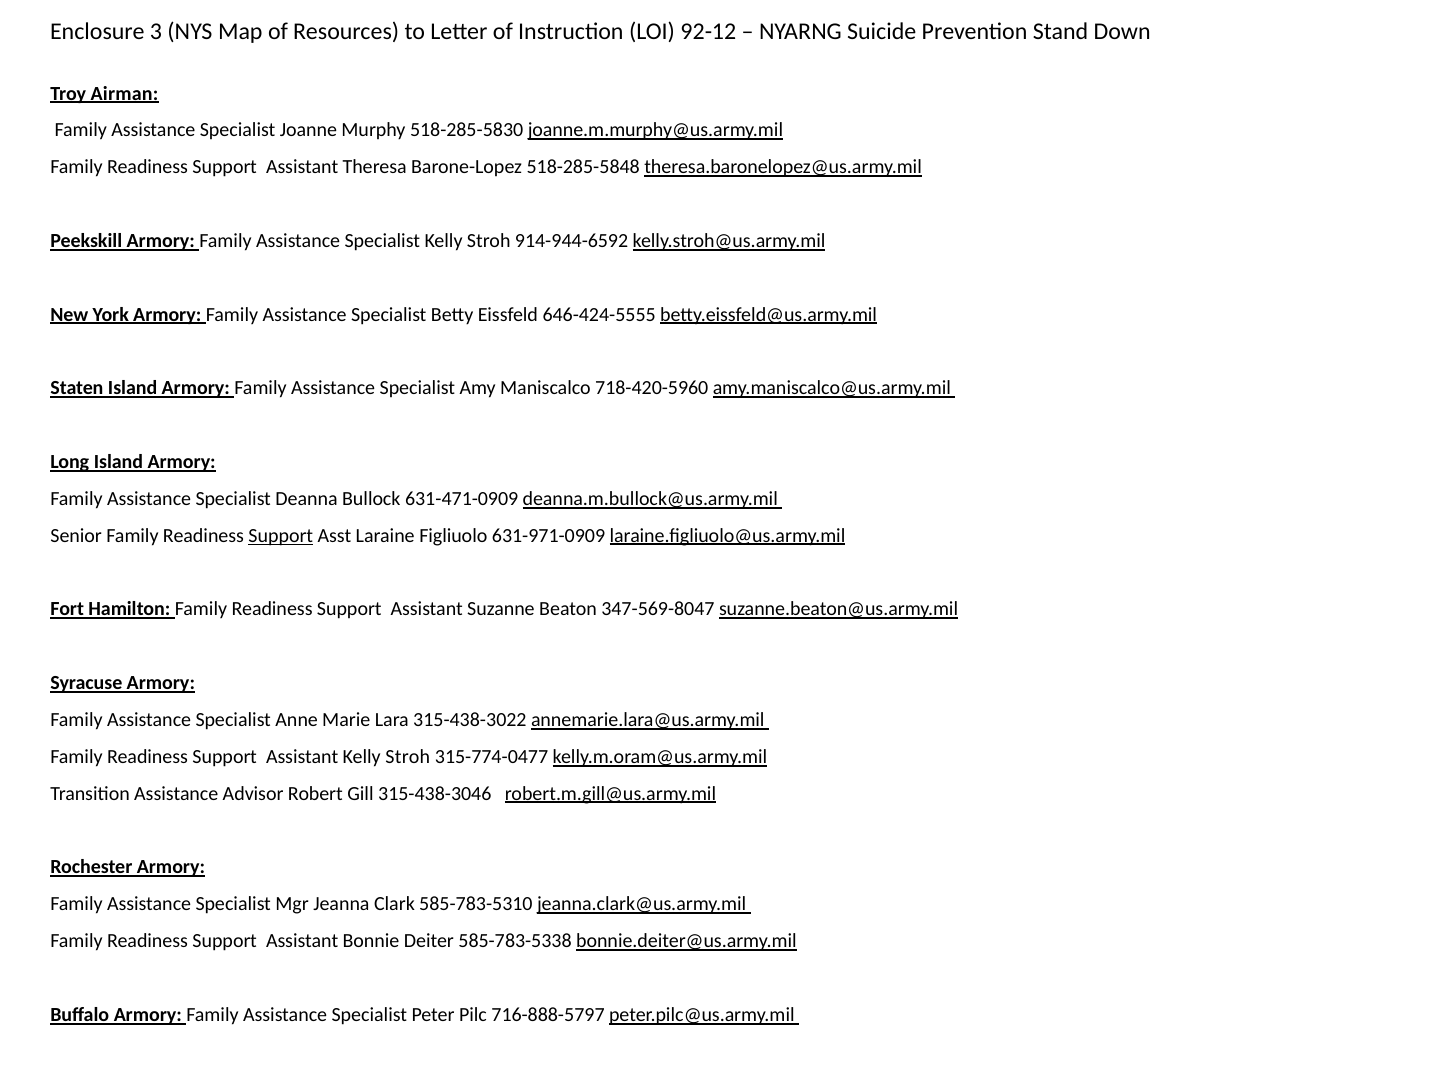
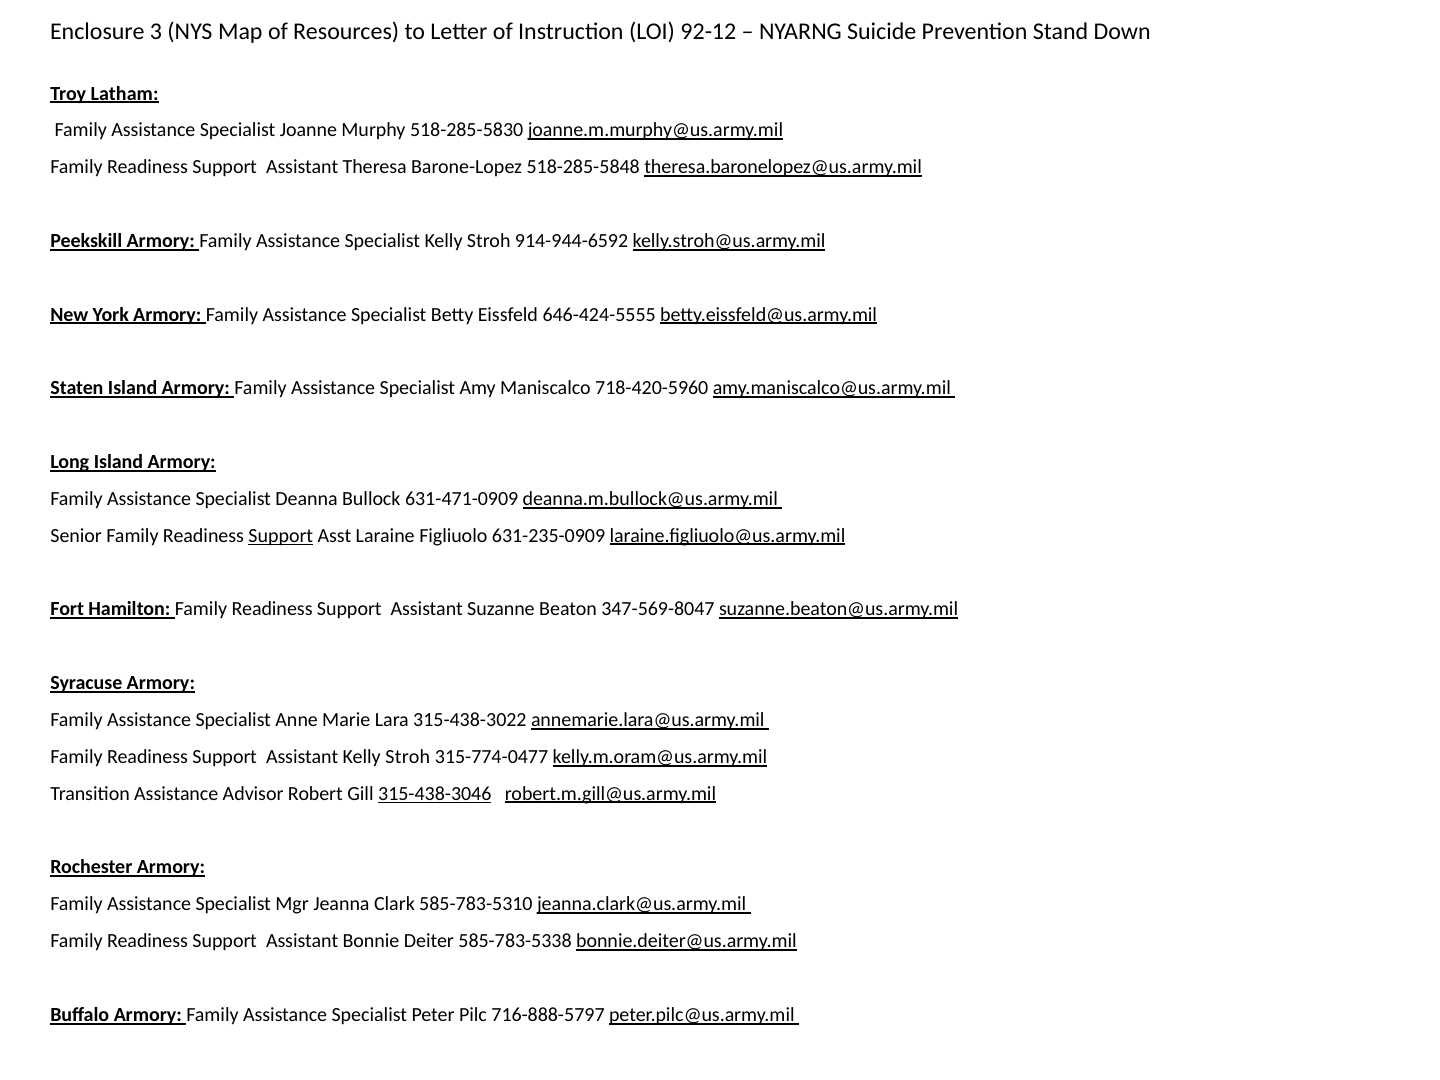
Airman: Airman -> Latham
631-971-0909: 631-971-0909 -> 631-235-0909
315-438-3046 underline: none -> present
